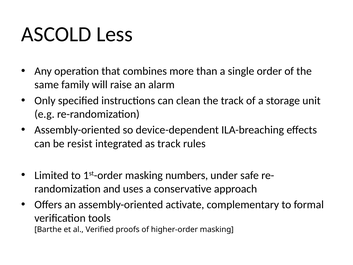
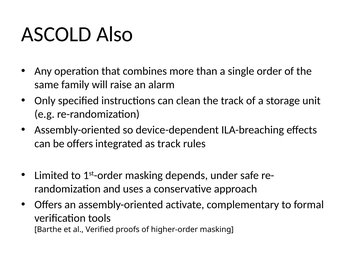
Less: Less -> Also
be resist: resist -> offers
numbers: numbers -> depends
